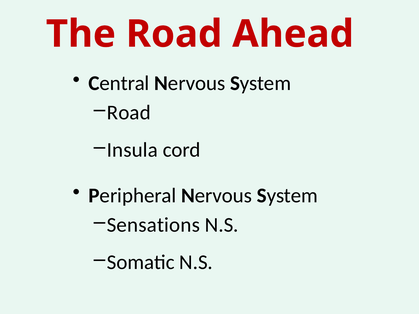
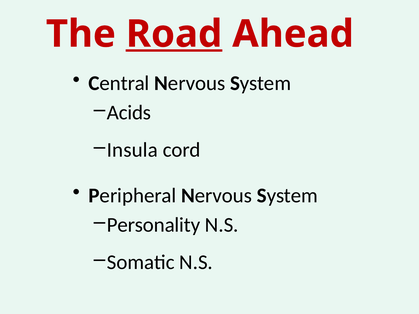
Road at (174, 34) underline: none -> present
Road at (129, 113): Road -> Acids
Sensations: Sensations -> Personality
